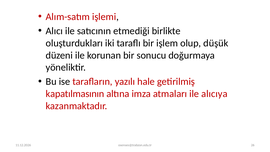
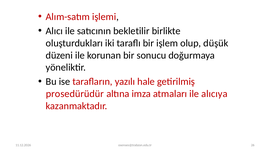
etmediği: etmediği -> bekletilir
kapatılmasının: kapatılmasının -> prosedürüdür
